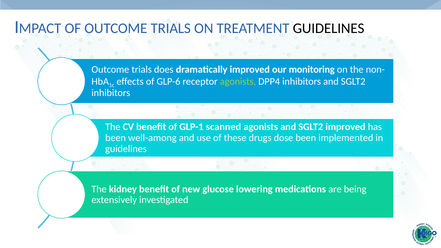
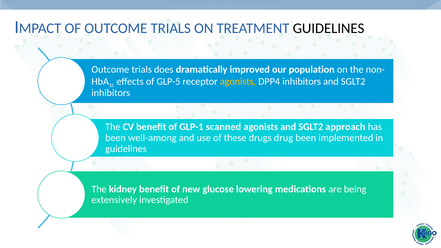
monitoring: monitoring -> population
GLP-6: GLP-6 -> GLP-5
agonists at (238, 81) colour: light green -> yellow
SGLT2 improved: improved -> approach
dose: dose -> drug
